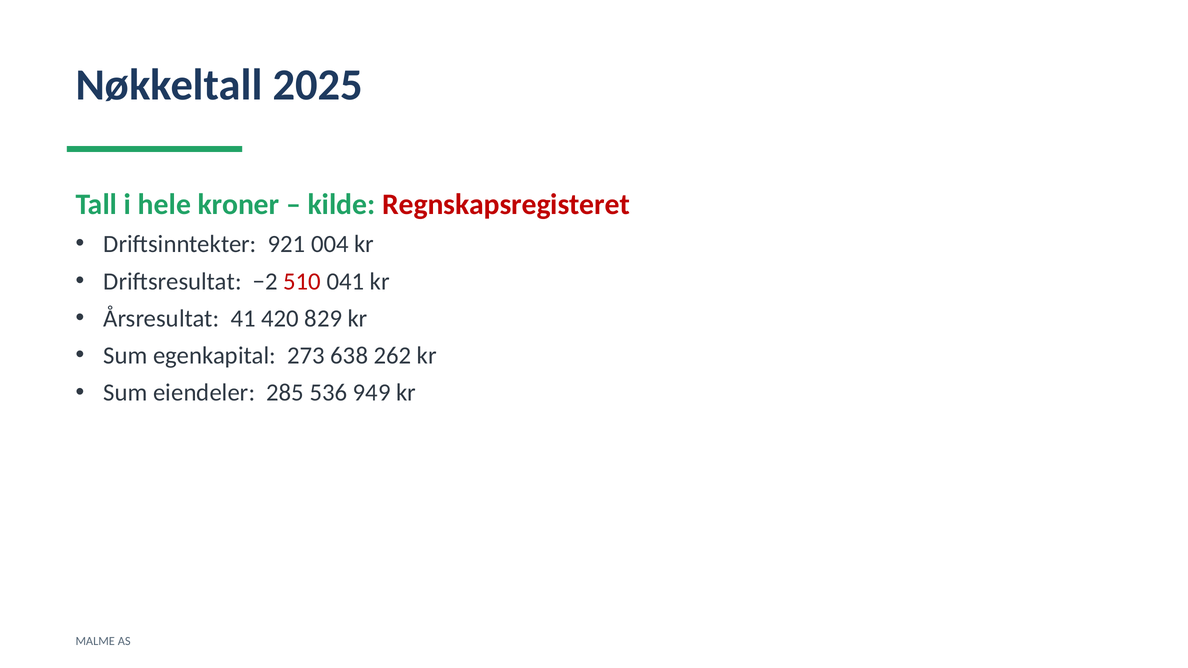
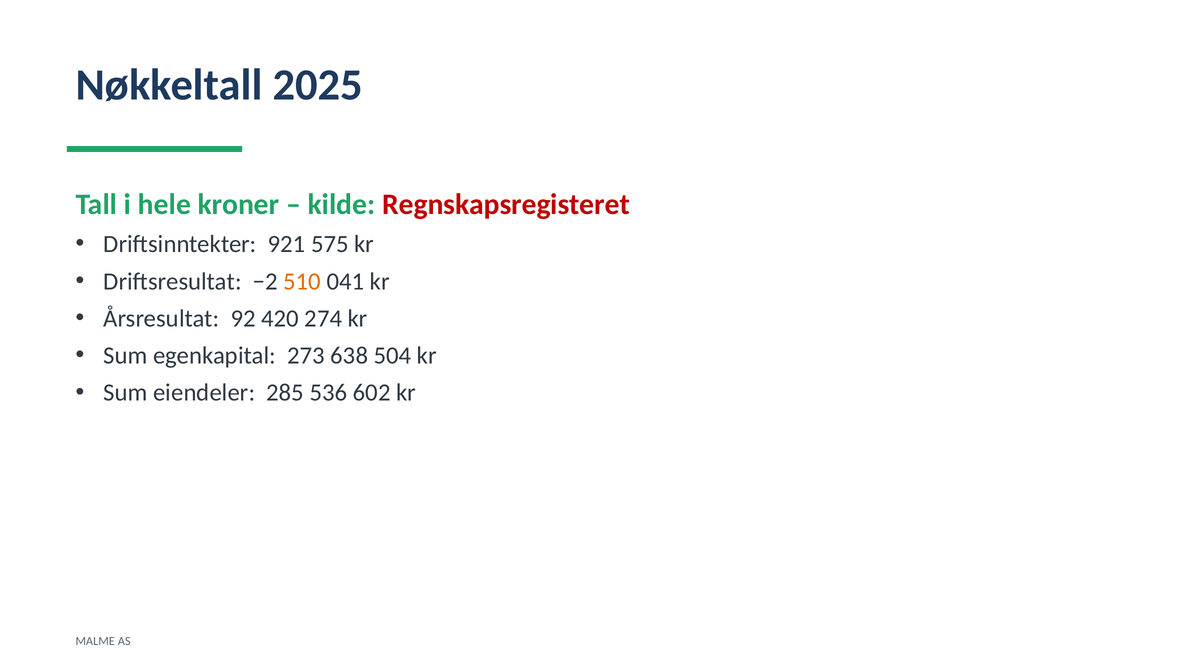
004: 004 -> 575
510 colour: red -> orange
41: 41 -> 92
829: 829 -> 274
262: 262 -> 504
949: 949 -> 602
